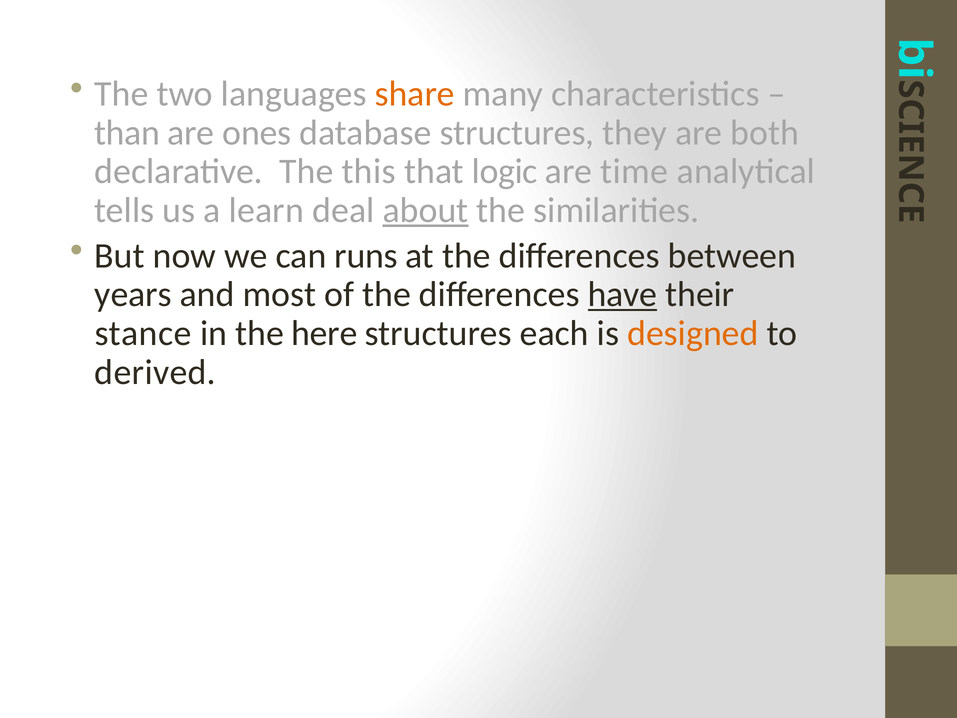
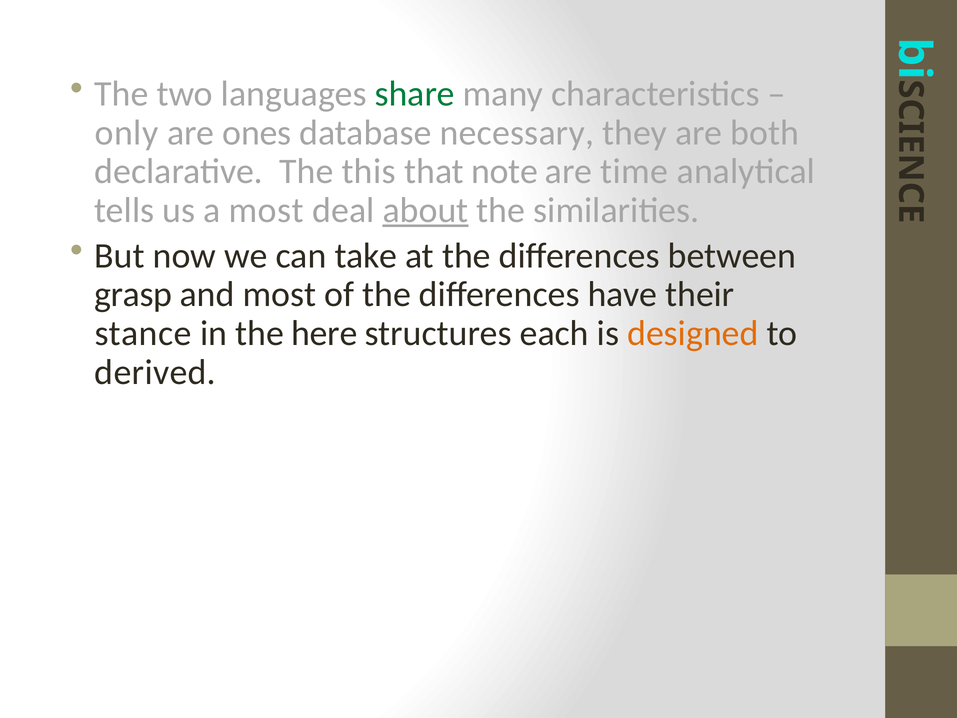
share colour: orange -> green
than: than -> only
database structures: structures -> necessary
logic: logic -> note
a learn: learn -> most
runs: runs -> take
years: years -> grasp
have underline: present -> none
